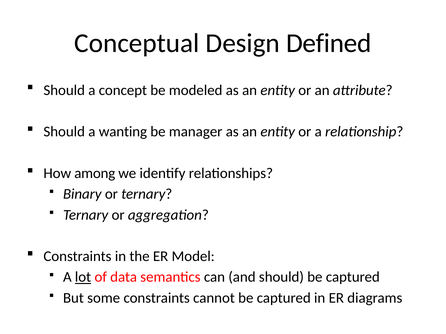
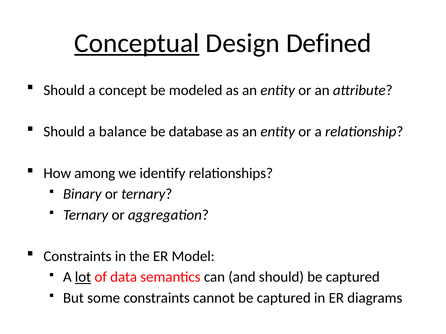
Conceptual underline: none -> present
wanting: wanting -> balance
manager: manager -> database
